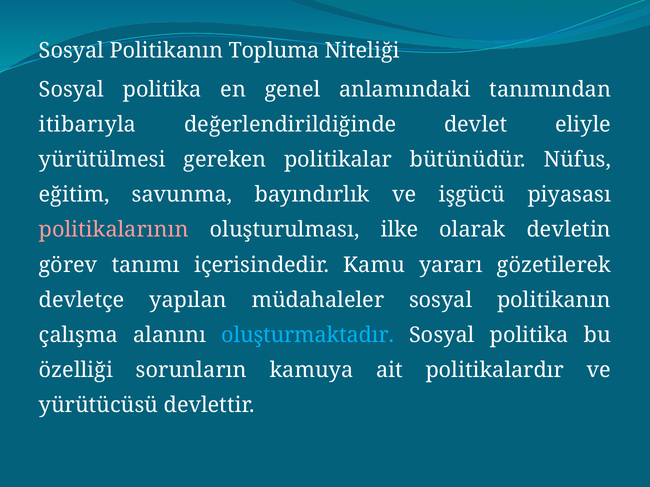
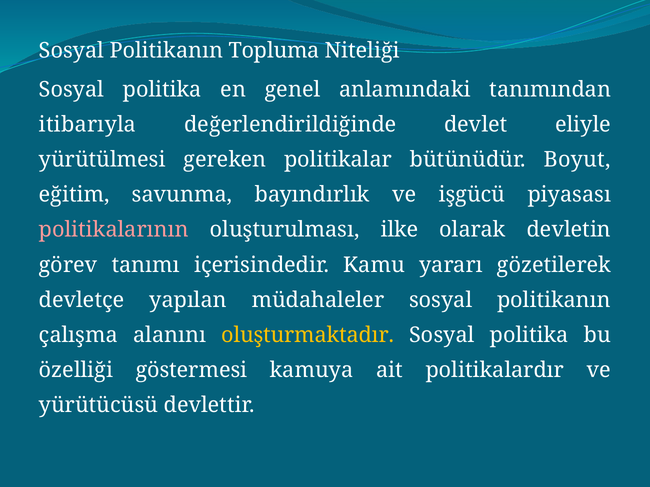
Nüfus: Nüfus -> Boyut
oluşturmaktadır colour: light blue -> yellow
sorunların: sorunların -> göstermesi
